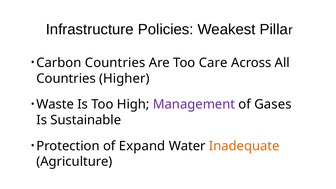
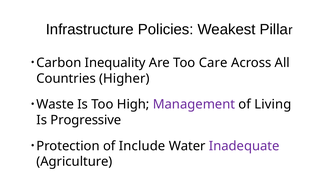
Carbon Countries: Countries -> Inequality
Gases: Gases -> Living
Sustainable: Sustainable -> Progressive
Expand: Expand -> Include
Inadequate colour: orange -> purple
